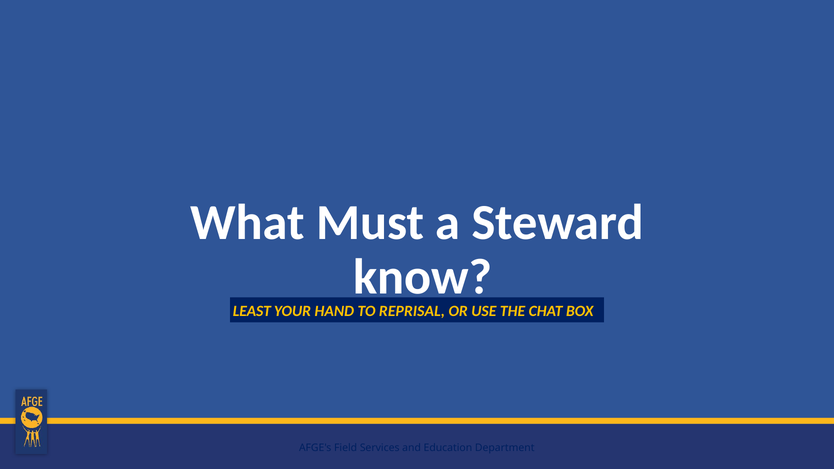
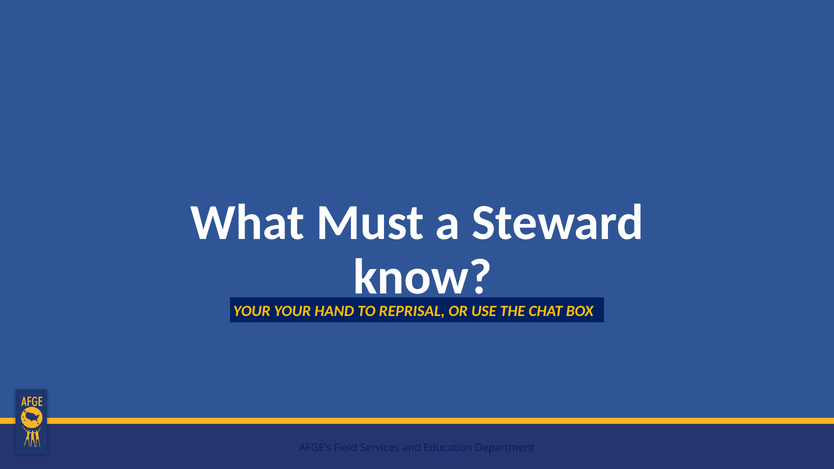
LEAST at (252, 311): LEAST -> YOUR
